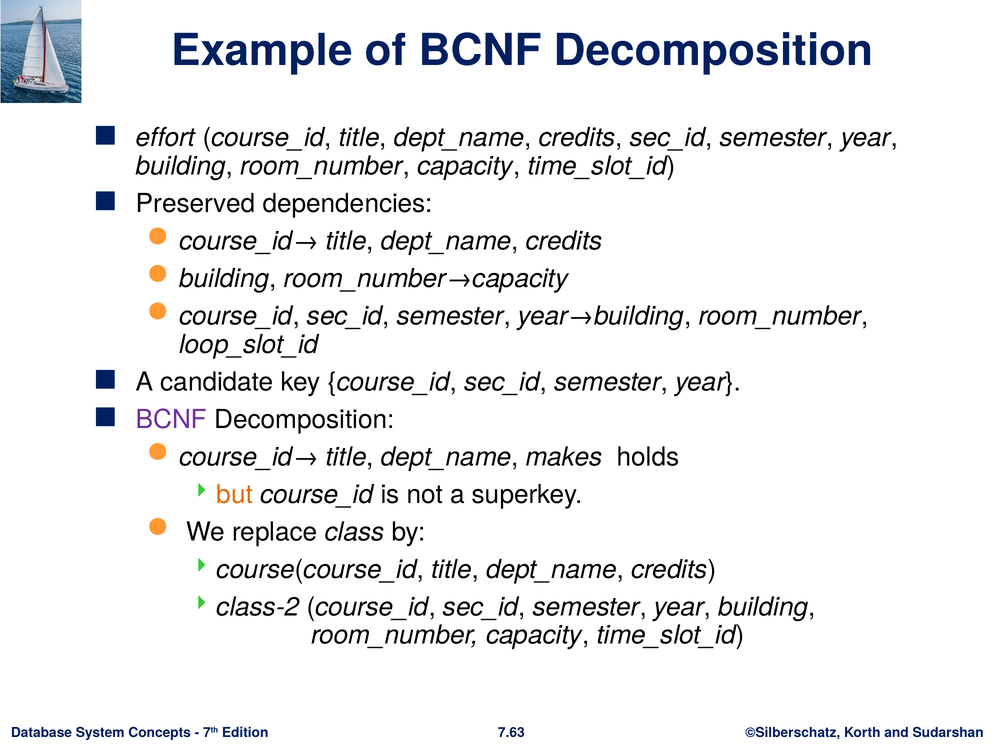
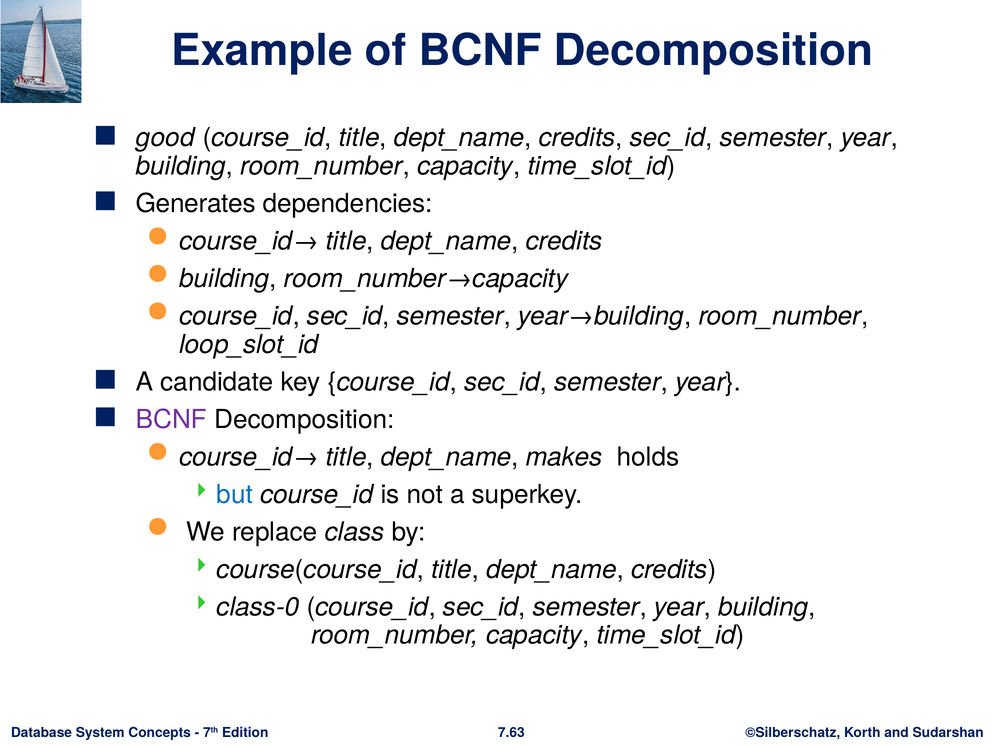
effort: effort -> good
Preserved: Preserved -> Generates
but colour: orange -> blue
class-2: class-2 -> class-0
